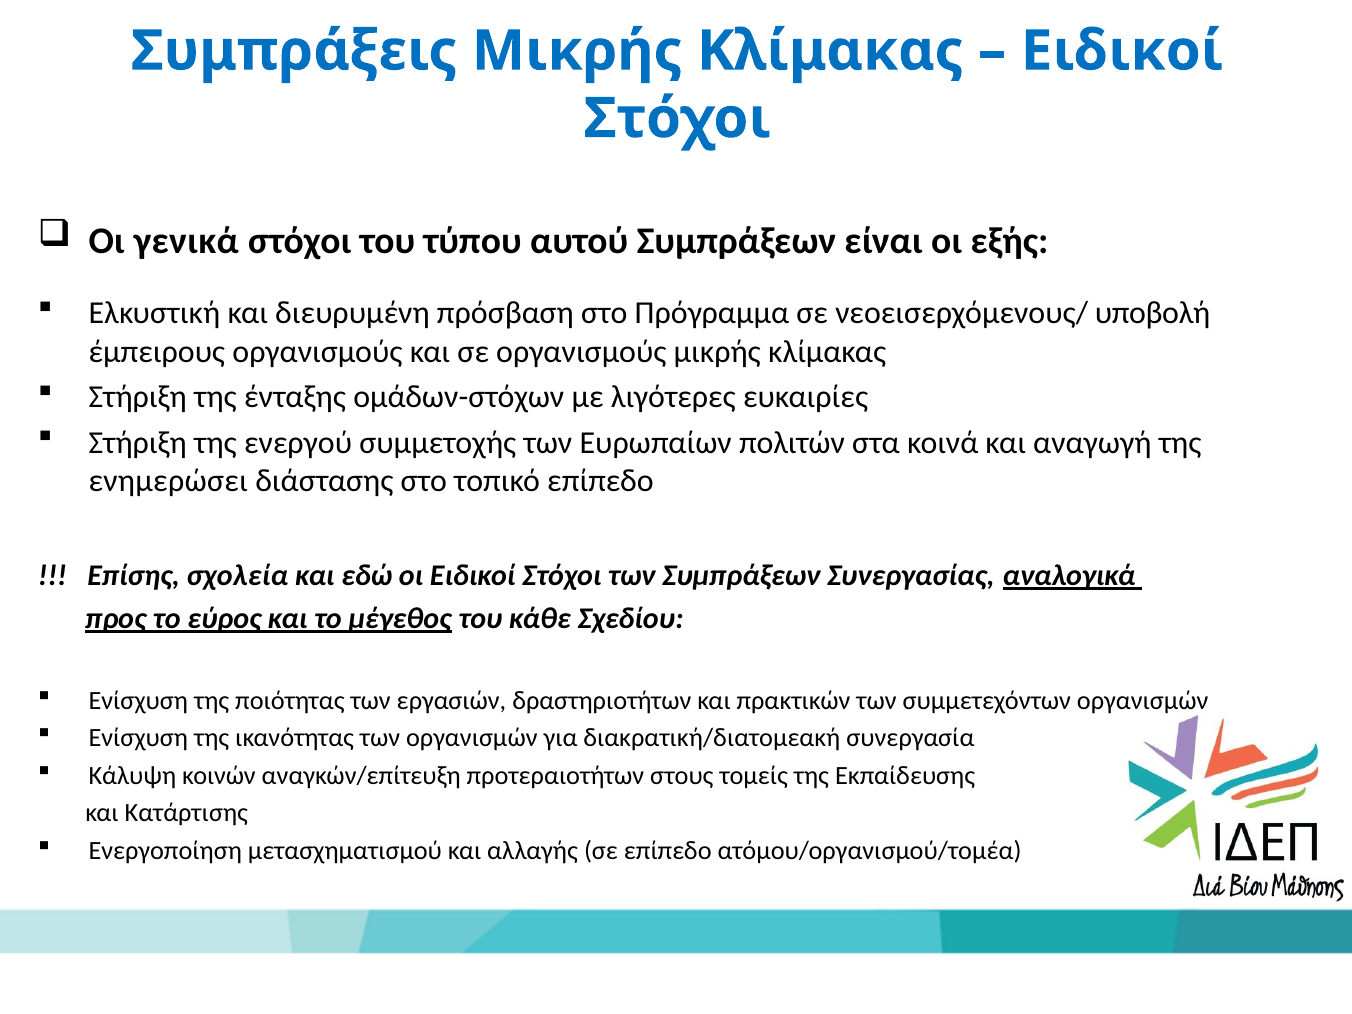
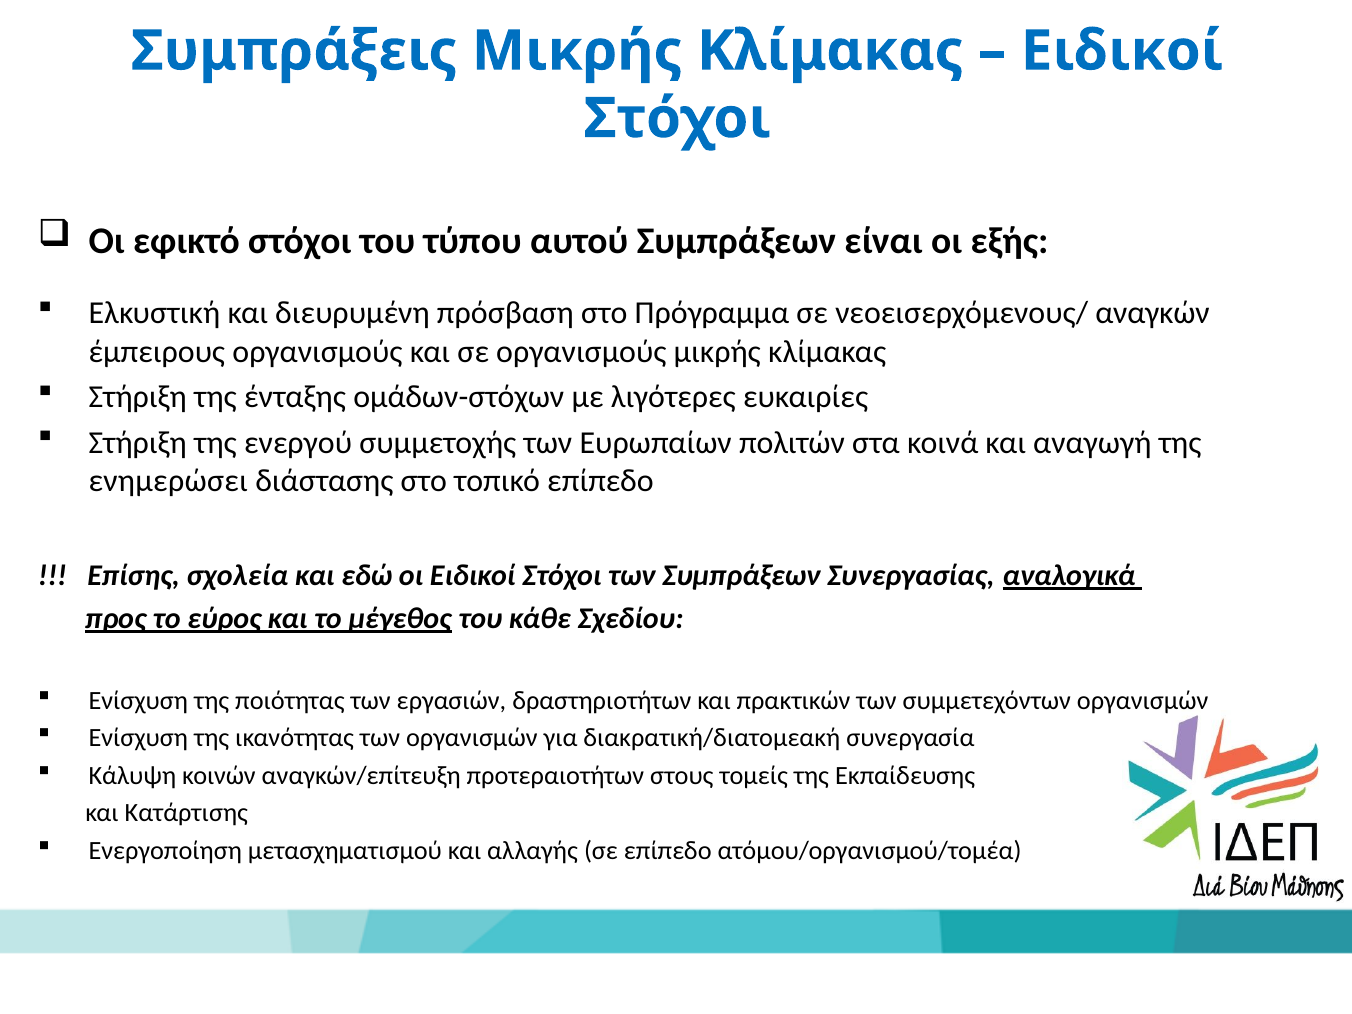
γενικά: γενικά -> εφικτό
υποβολή: υποβολή -> αναγκών
